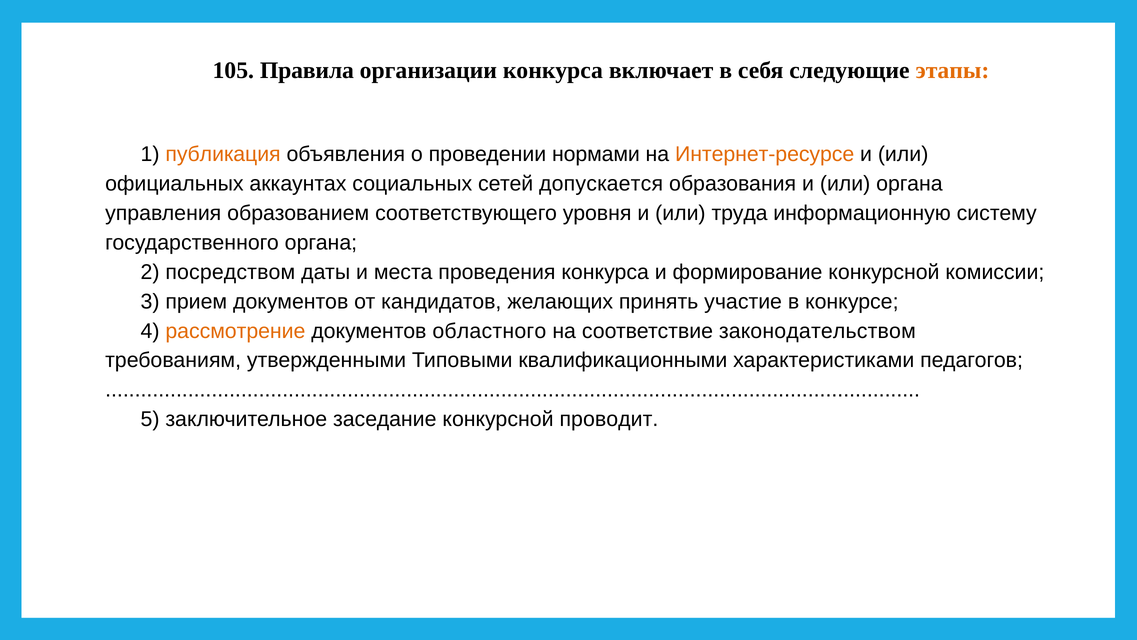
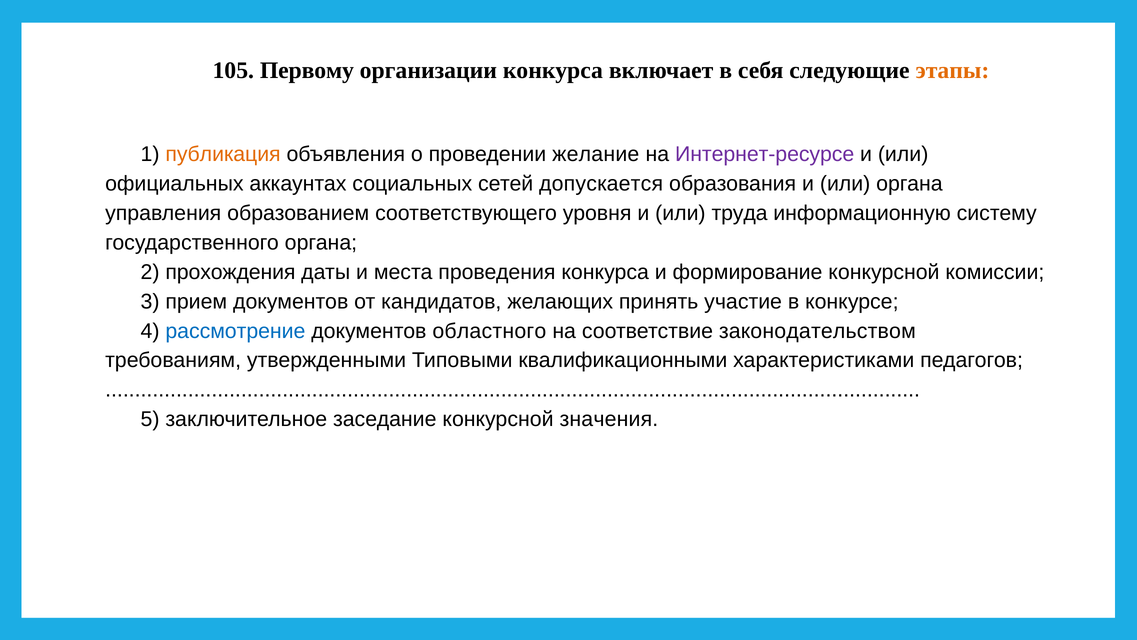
Правила: Правила -> Первому
нормами: нормами -> желание
Интернет-ресурсе colour: orange -> purple
посредством: посредством -> прохождения
рассмотрение colour: orange -> blue
проводит: проводит -> значения
